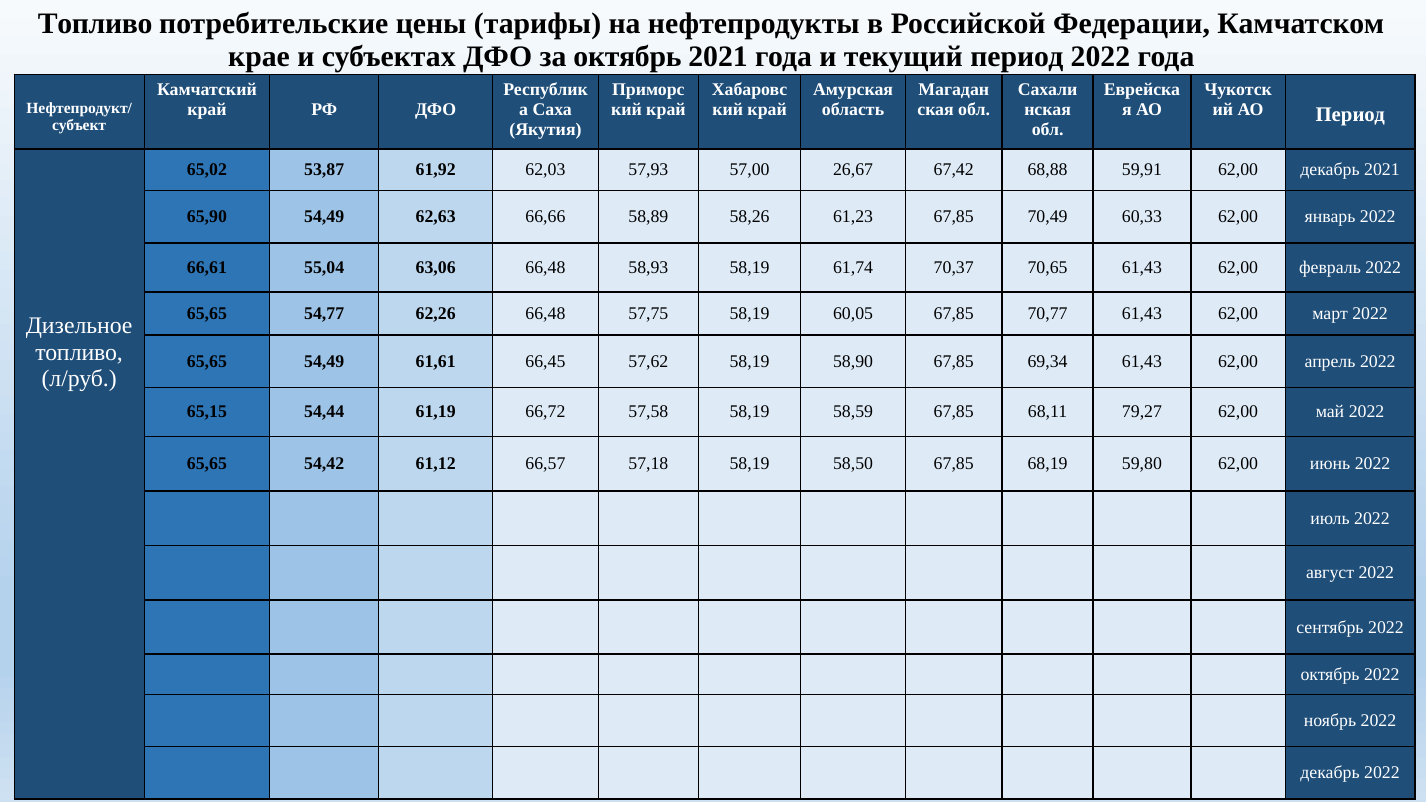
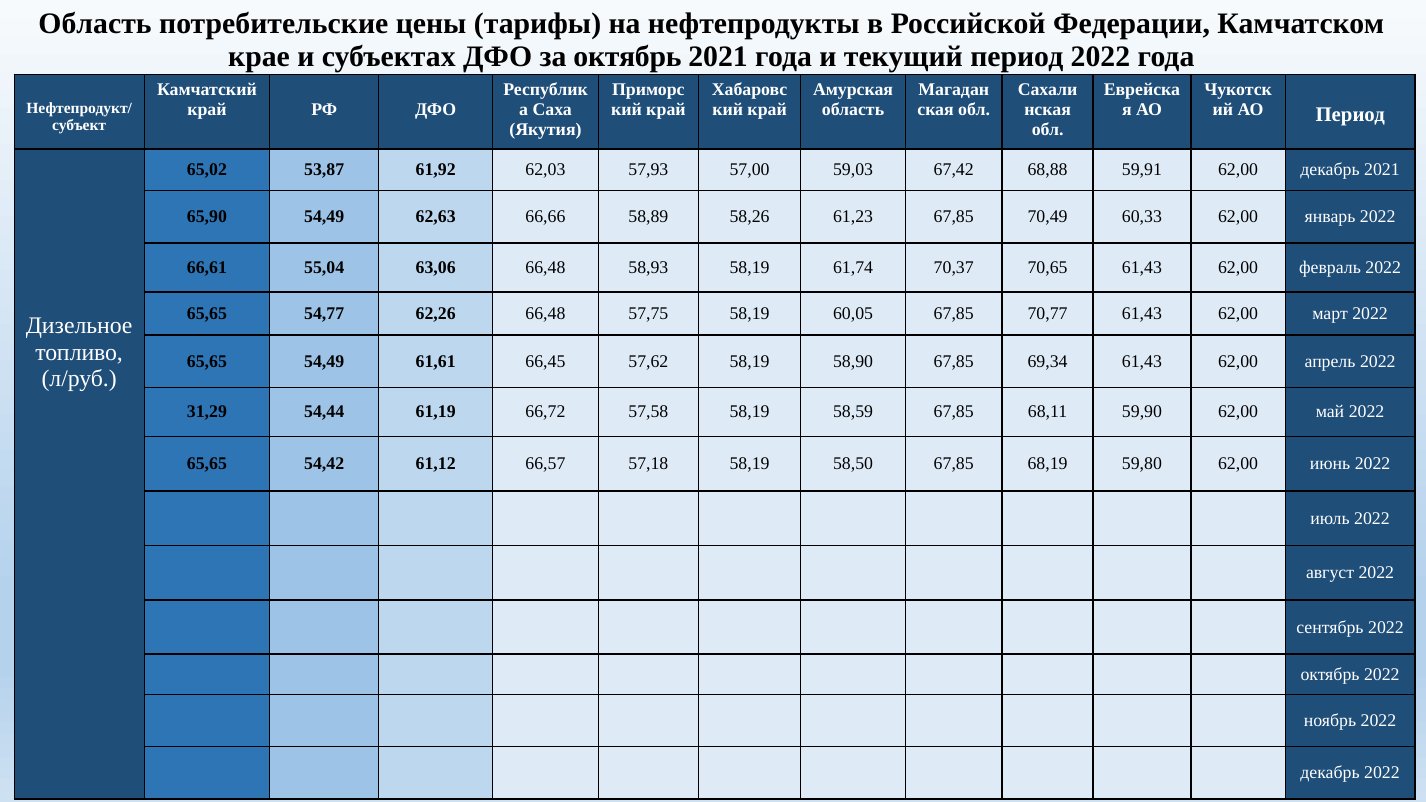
Топливо at (95, 24): Топливо -> Область
26,67: 26,67 -> 59,03
65,15: 65,15 -> 31,29
79,27: 79,27 -> 59,90
